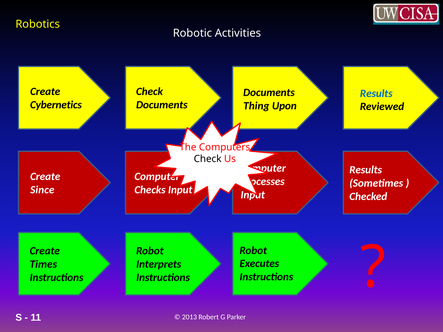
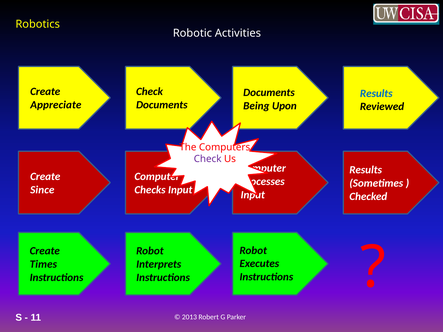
Cybernetics: Cybernetics -> Appreciate
Thing: Thing -> Being
Check at (208, 159) colour: black -> purple
